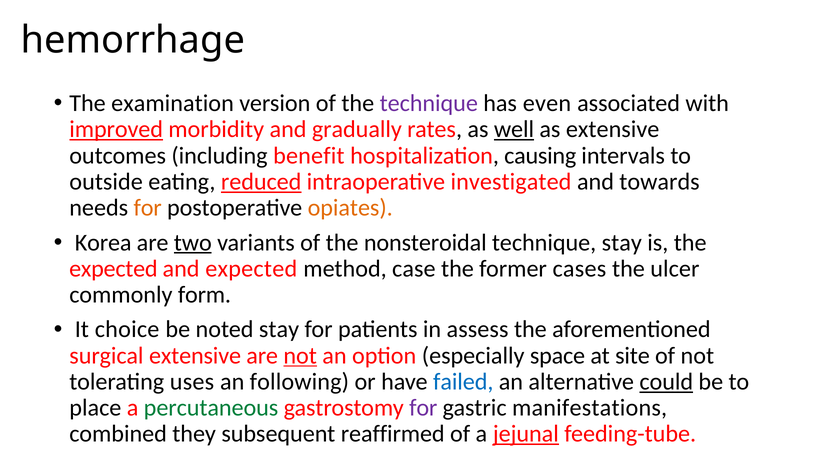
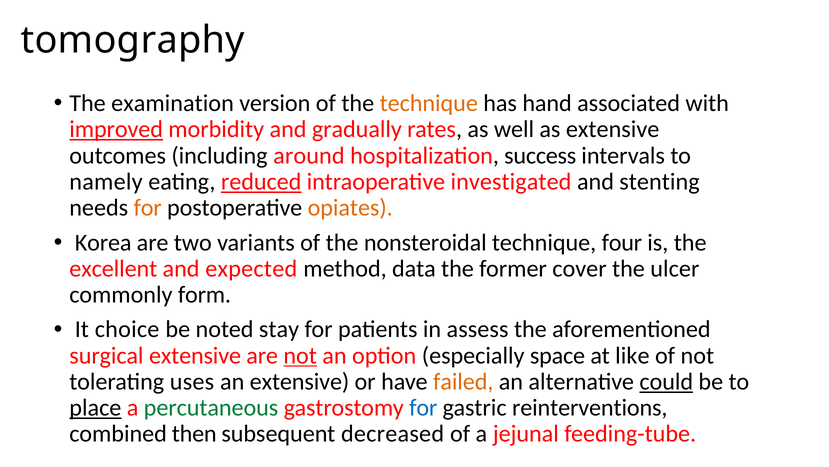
hemorrhage: hemorrhage -> tomography
technique at (429, 103) colour: purple -> orange
even: even -> hand
well underline: present -> none
benefit: benefit -> around
causing: causing -> success
outside: outside -> namely
towards: towards -> stenting
two underline: present -> none
technique stay: stay -> four
expected at (113, 268): expected -> excellent
case: case -> data
cases: cases -> cover
site: site -> like
an following: following -> extensive
failed colour: blue -> orange
place underline: none -> present
for at (423, 407) colour: purple -> blue
manifestations: manifestations -> reinterventions
they: they -> then
reaffirmed: reaffirmed -> decreased
jejunal underline: present -> none
